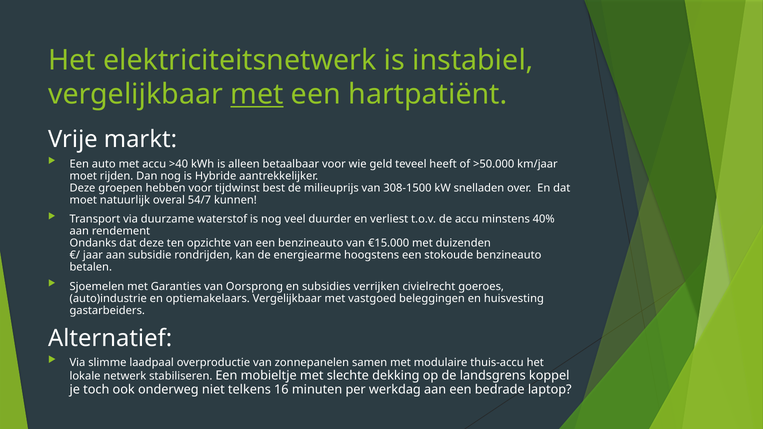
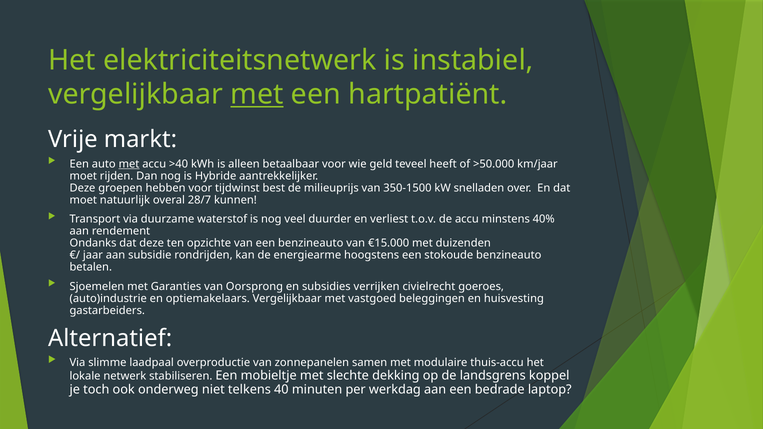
met at (129, 164) underline: none -> present
308-1500: 308-1500 -> 350-1500
54/7: 54/7 -> 28/7
16: 16 -> 40
